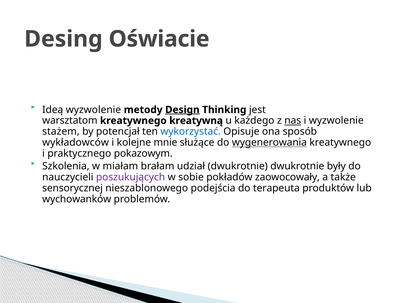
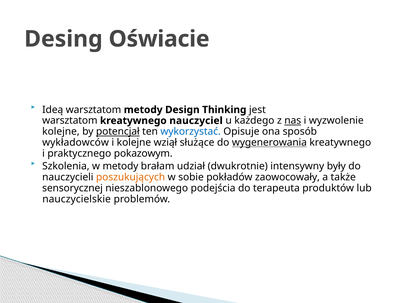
Ideą wyzwolenie: wyzwolenie -> warsztatom
Design underline: present -> none
kreatywną: kreatywną -> nauczyciel
stażem at (61, 132): stażem -> kolejne
potencjał underline: none -> present
mnie: mnie -> wziął
w miałam: miałam -> metody
dwukrotnie dwukrotnie: dwukrotnie -> intensywny
poszukujących colour: purple -> orange
wychowanków: wychowanków -> nauczycielskie
